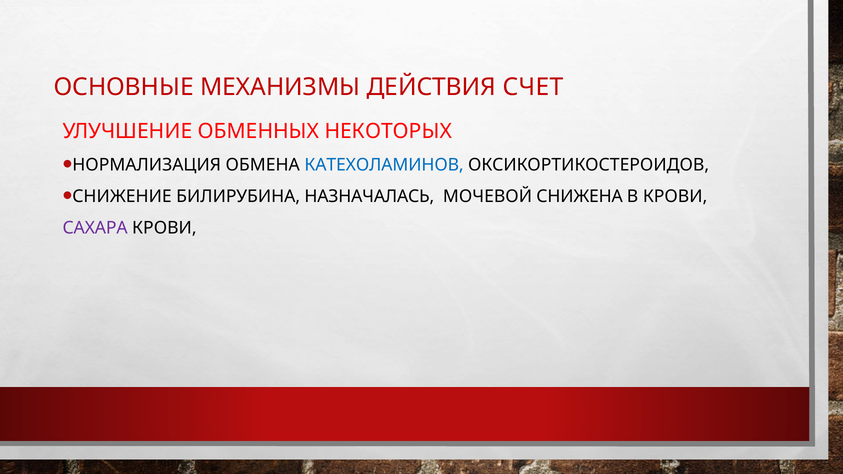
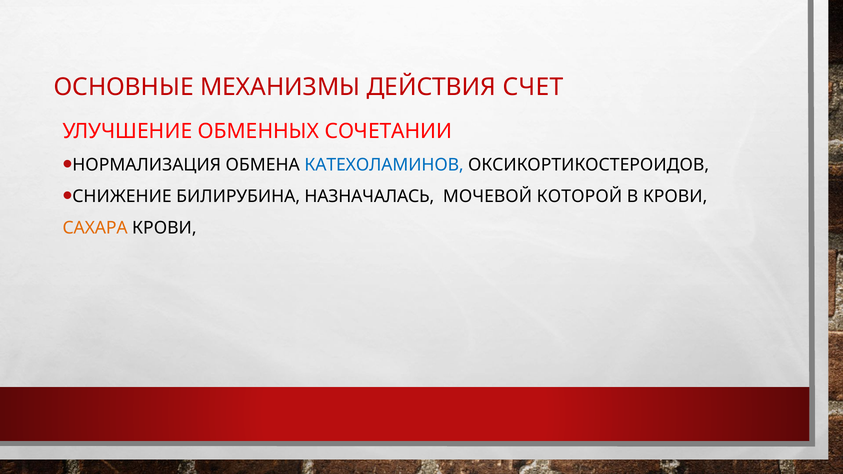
НЕКОТОРЫХ: НЕКОТОРЫХ -> СОЧЕТАНИИ
СНИЖЕНА: СНИЖЕНА -> КОТОРОЙ
САХАРА colour: purple -> orange
